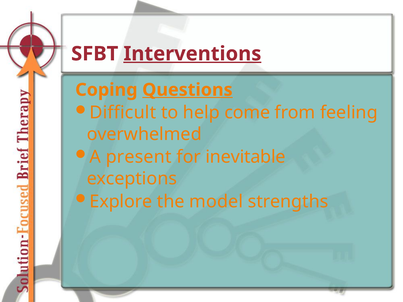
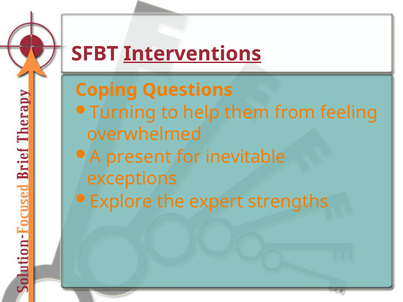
Questions underline: present -> none
Difficult: Difficult -> Turning
come: come -> them
model: model -> expert
